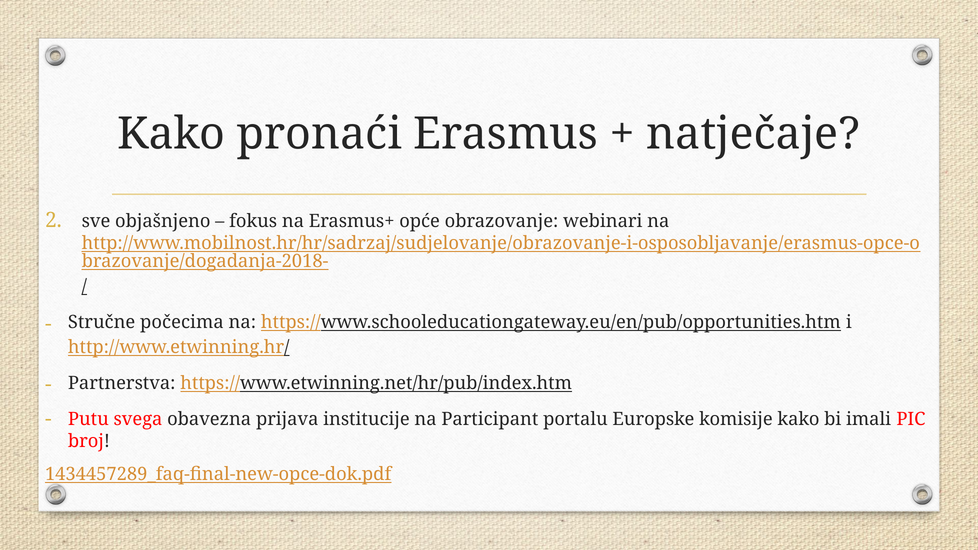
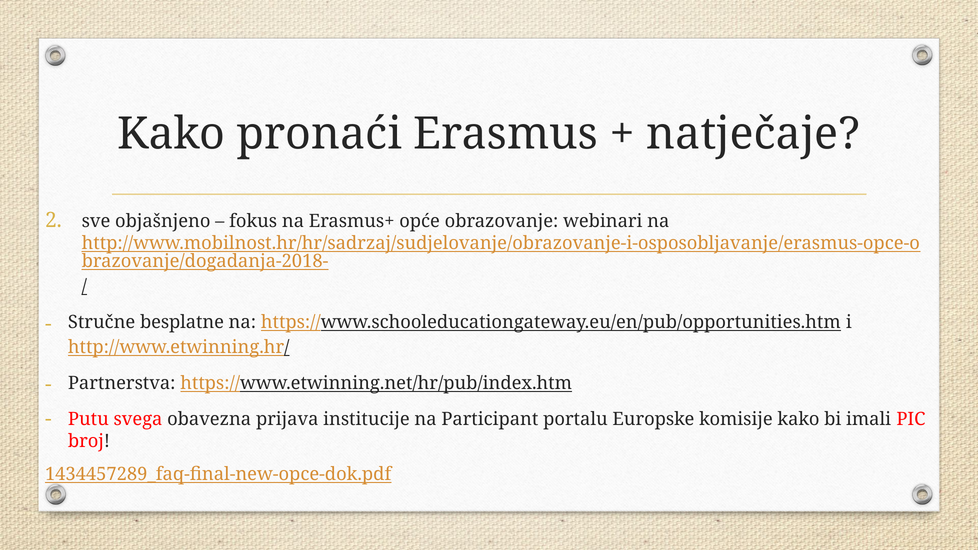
počecima: počecima -> besplatne
